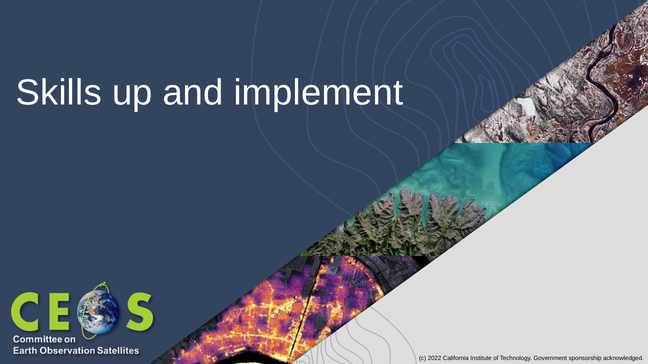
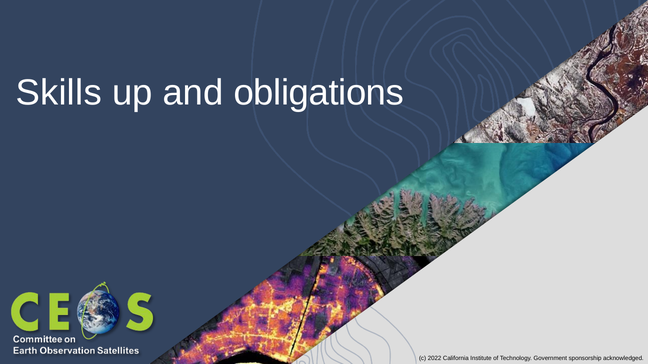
implement: implement -> obligations
